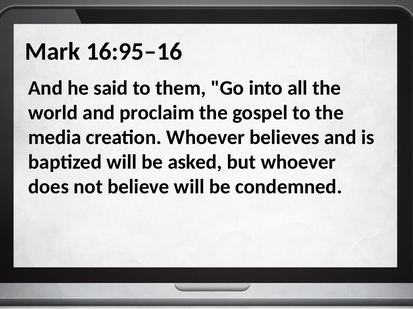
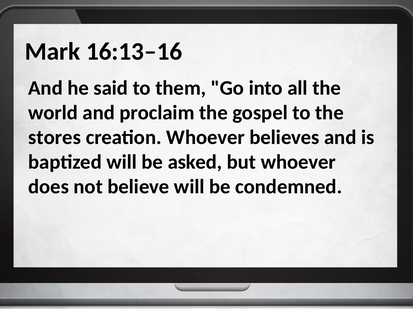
16:95–16: 16:95–16 -> 16:13–16
media: media -> stores
